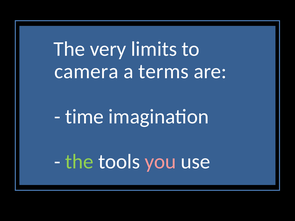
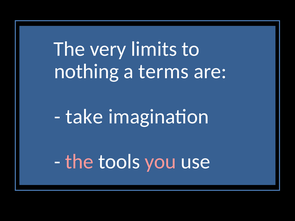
camera: camera -> nothing
time: time -> take
the at (79, 162) colour: light green -> pink
